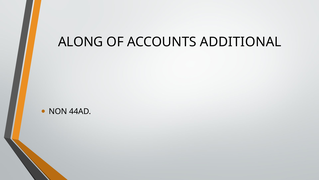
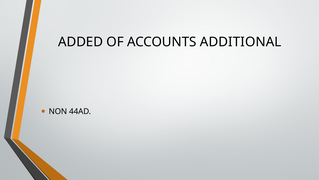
ALONG: ALONG -> ADDED
